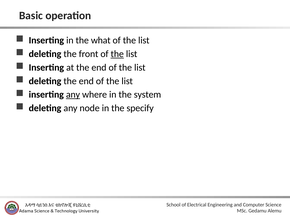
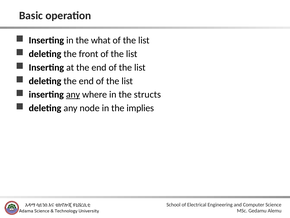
the at (117, 54) underline: present -> none
system: system -> structs
specify: specify -> implies
